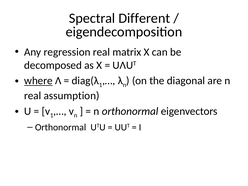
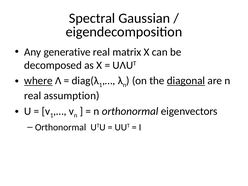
Different: Different -> Gaussian
regression: regression -> generative
diagonal underline: none -> present
